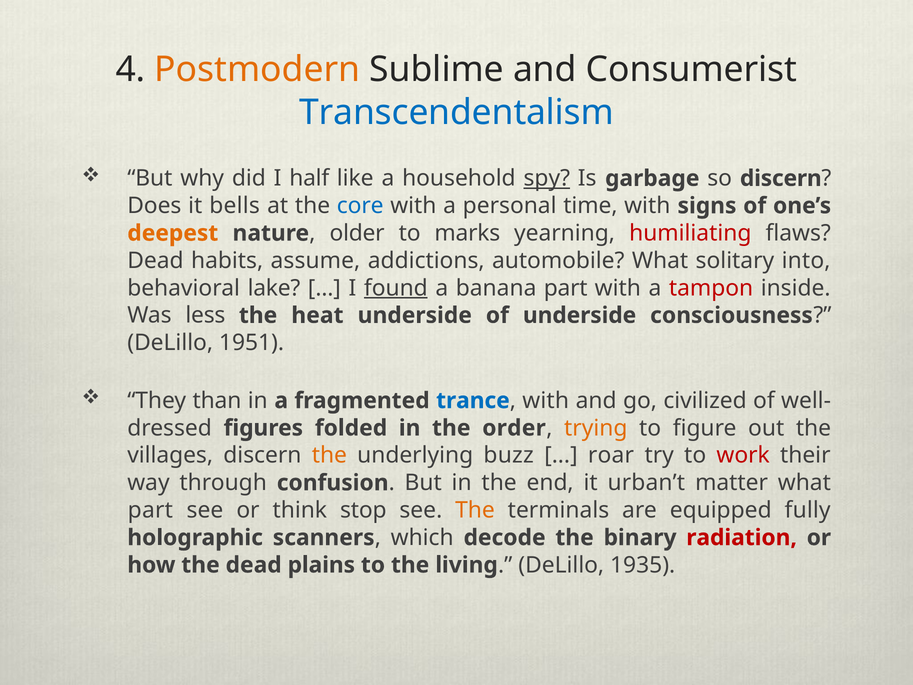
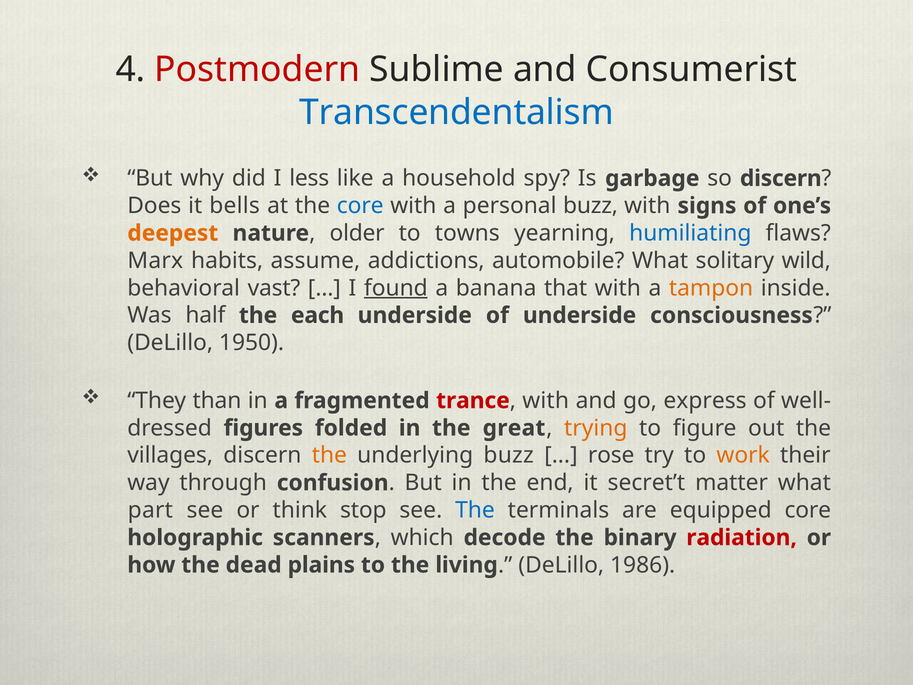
Postmodern colour: orange -> red
half: half -> less
spy underline: present -> none
personal time: time -> buzz
marks: marks -> towns
humiliating colour: red -> blue
Dead at (155, 260): Dead -> Marx
into: into -> wild
lake: lake -> vast
banana part: part -> that
tampon colour: red -> orange
less: less -> half
heat: heat -> each
1951: 1951 -> 1950
trance colour: blue -> red
civilized: civilized -> express
order: order -> great
roar: roar -> rose
work colour: red -> orange
urban’t: urban’t -> secret’t
The at (475, 510) colour: orange -> blue
equipped fully: fully -> core
1935: 1935 -> 1986
